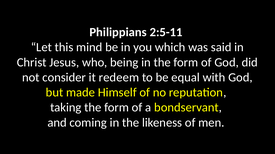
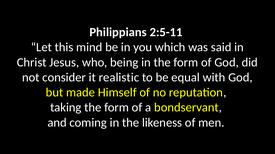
redeem: redeem -> realistic
